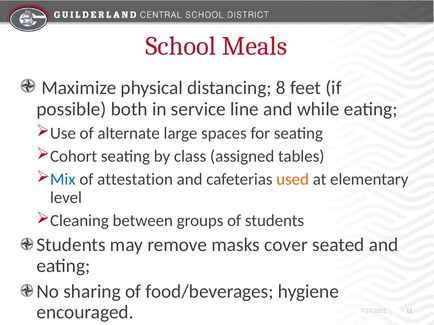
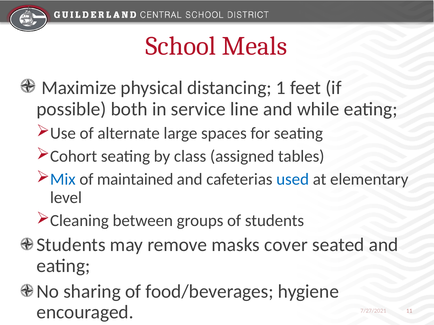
8: 8 -> 1
attestation: attestation -> maintained
used colour: orange -> blue
